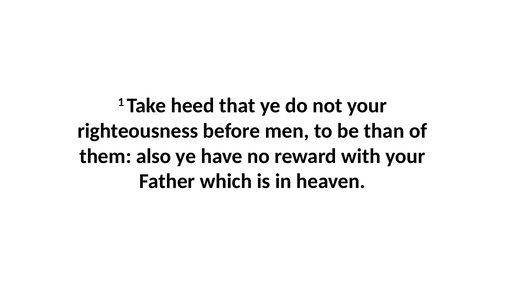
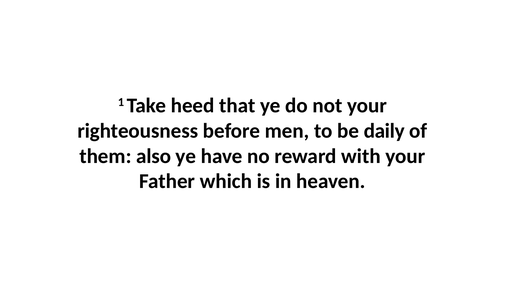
than: than -> daily
